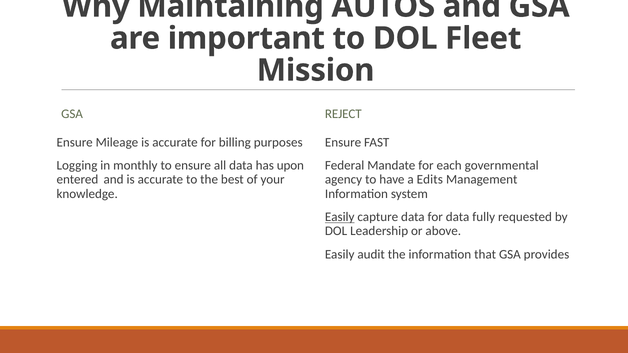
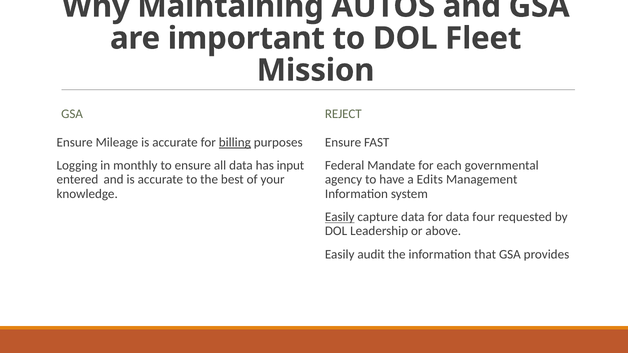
billing underline: none -> present
upon: upon -> input
fully: fully -> four
